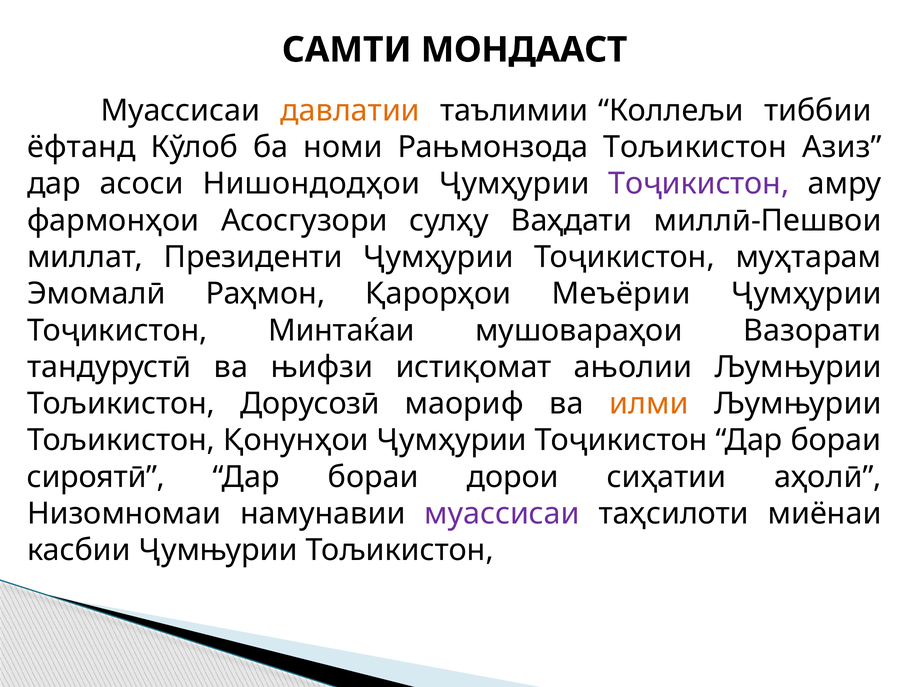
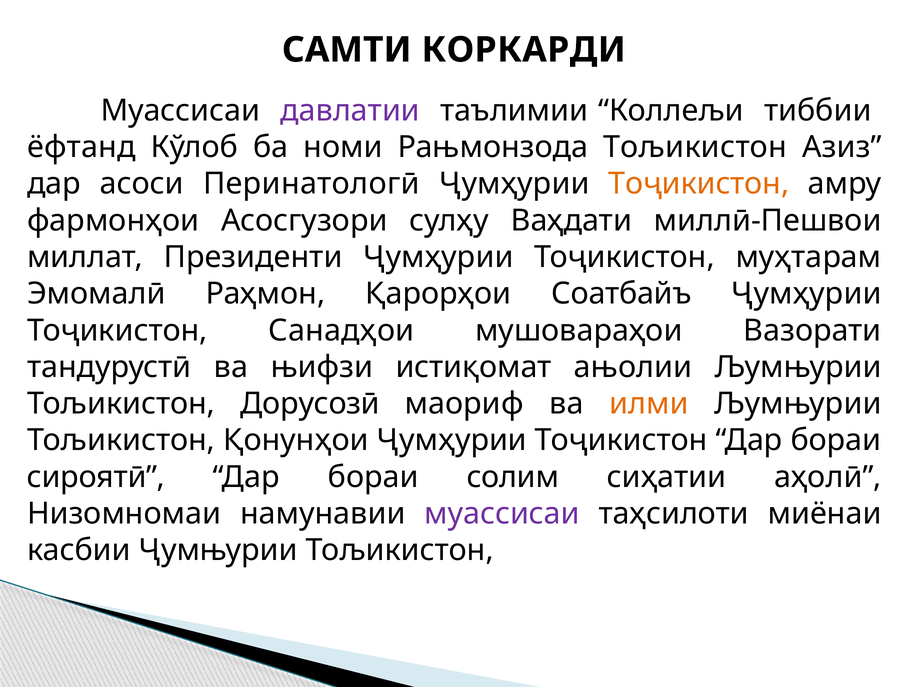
МОНДААСТ: МОНДААСТ -> КОРКАРДИ
давлатии colour: orange -> purple
Нишондодҳои: Нишондодҳои -> Перинатологӣ
Тоҷикистон at (699, 184) colour: purple -> orange
Меъёрии: Меъёрии -> Соатбайъ
Минтаќаи: Минтаќаи -> Санадҳои
дорои: дорои -> солим
